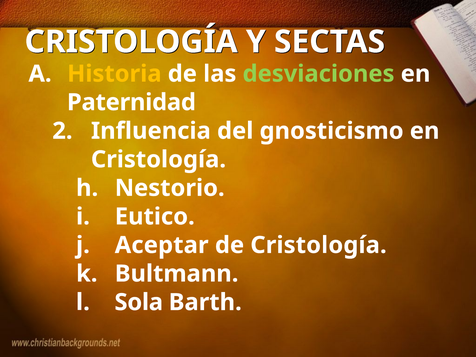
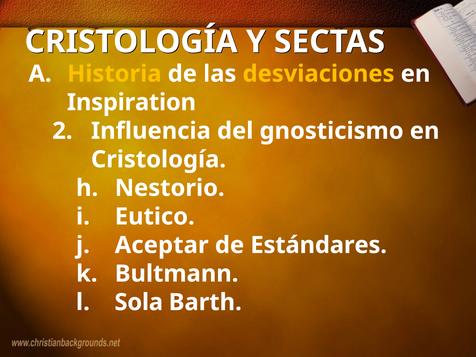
desviaciones colour: light green -> yellow
Paternidad: Paternidad -> Inspiration
de Cristología: Cristología -> Estándares
